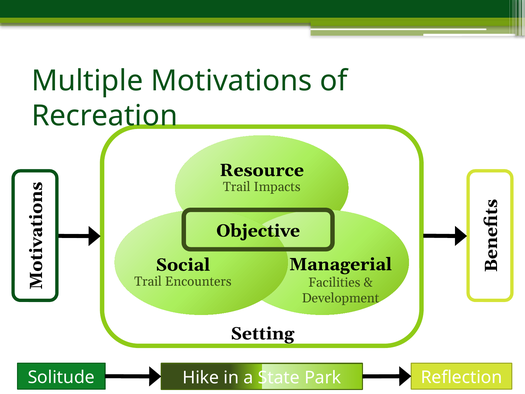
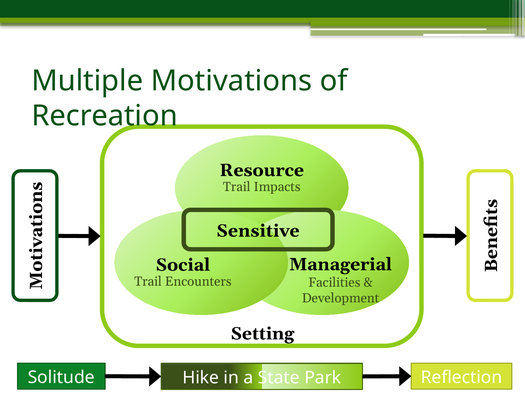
Objective: Objective -> Sensitive
